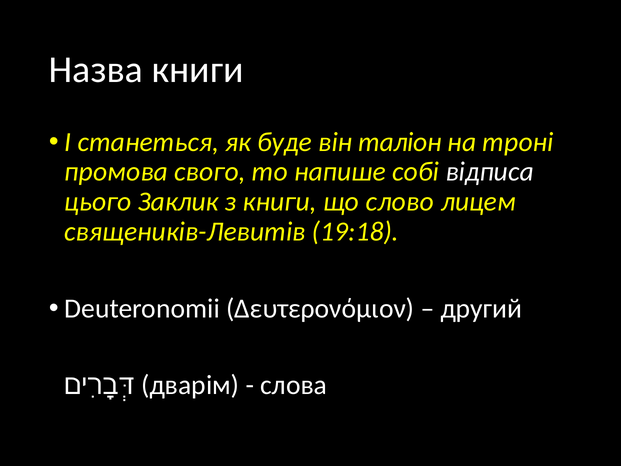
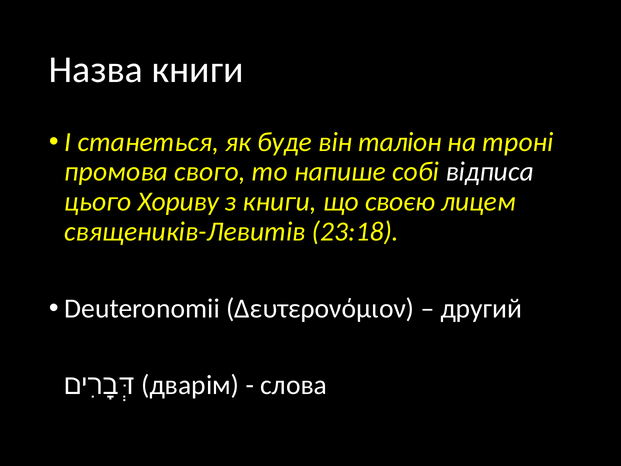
Заклик: Заклик -> Хориву
слово: слово -> своєю
19:18: 19:18 -> 23:18
